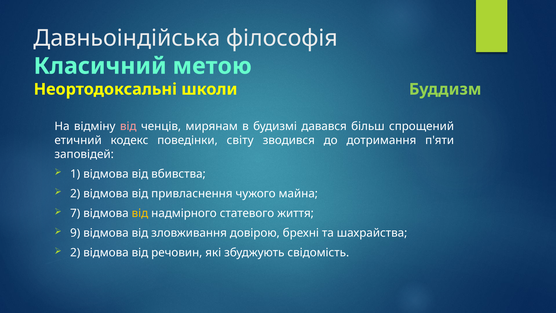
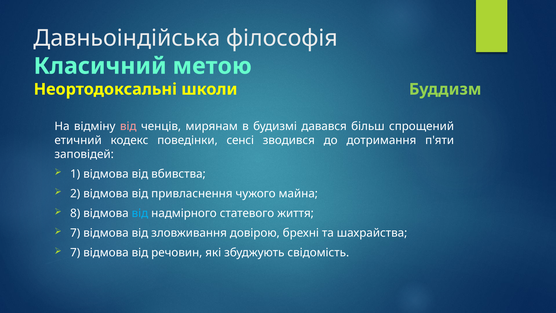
світу: світу -> сенсі
7: 7 -> 8
від at (140, 213) colour: yellow -> light blue
9 at (75, 233): 9 -> 7
2 at (75, 253): 2 -> 7
